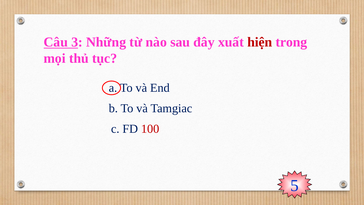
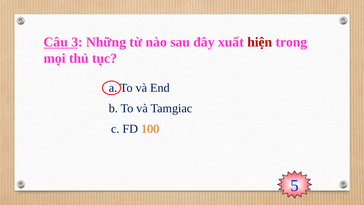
100 colour: red -> orange
